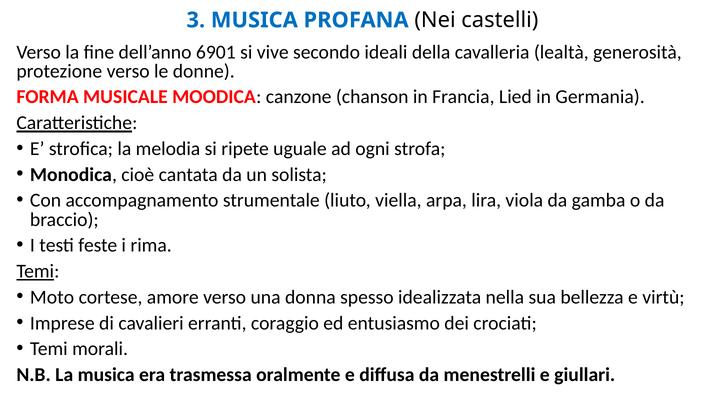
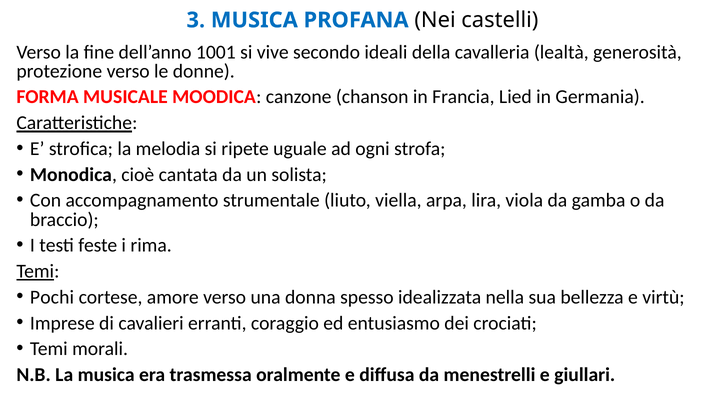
6901: 6901 -> 1001
Moto: Moto -> Pochi
